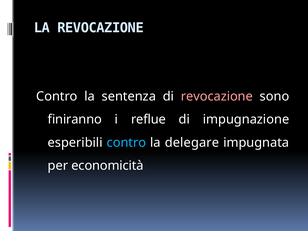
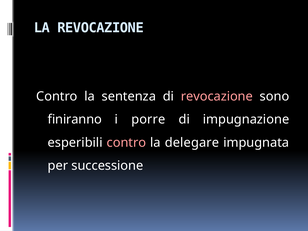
reflue: reflue -> porre
contro at (126, 143) colour: light blue -> pink
economicità: economicità -> successione
